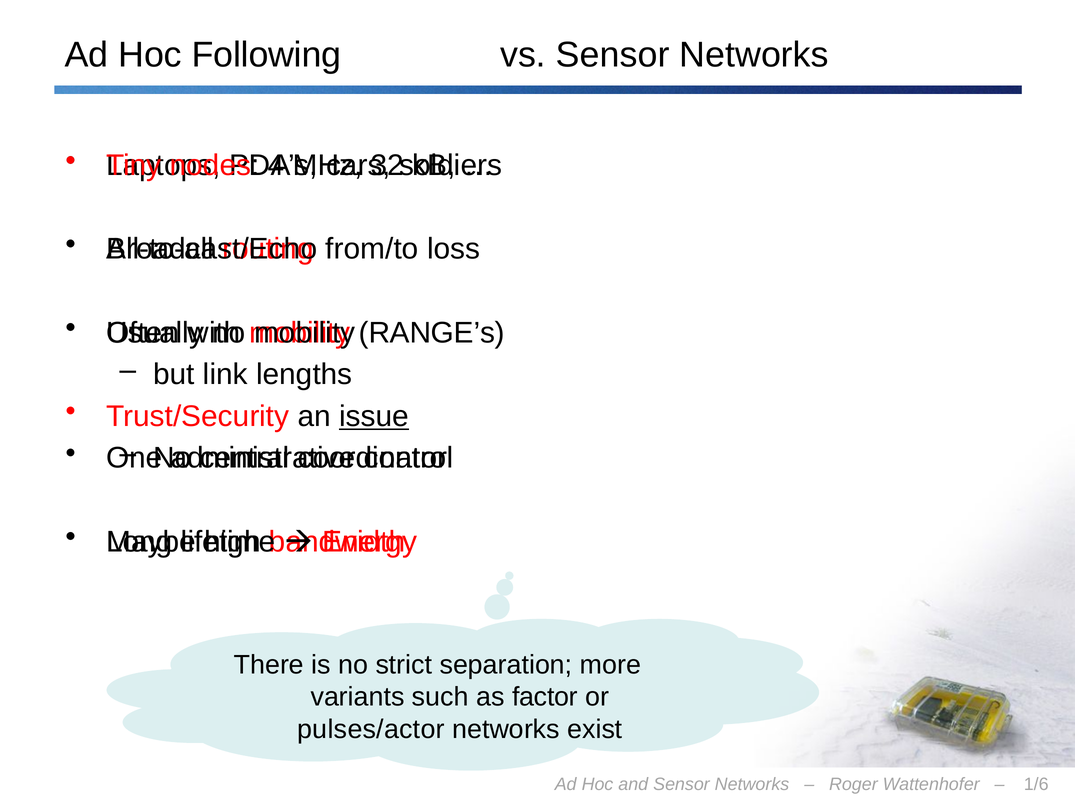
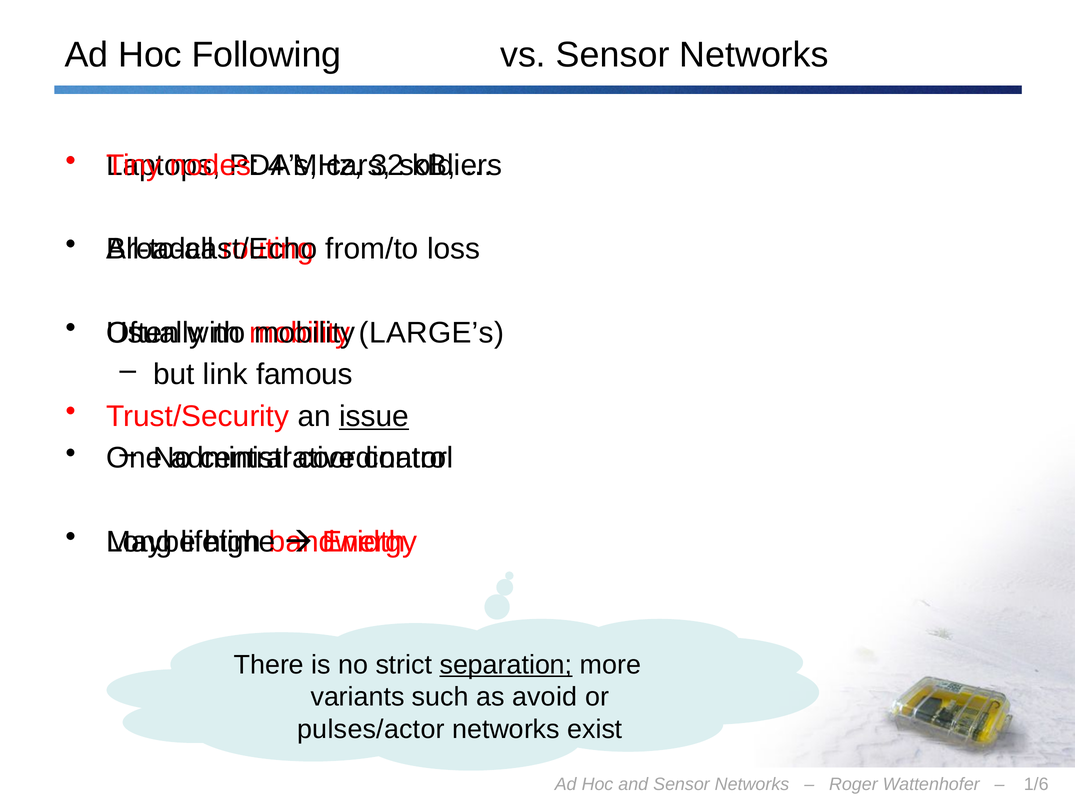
RANGE’s: RANGE’s -> LARGE’s
lengths: lengths -> famous
separation underline: none -> present
factor: factor -> avoid
